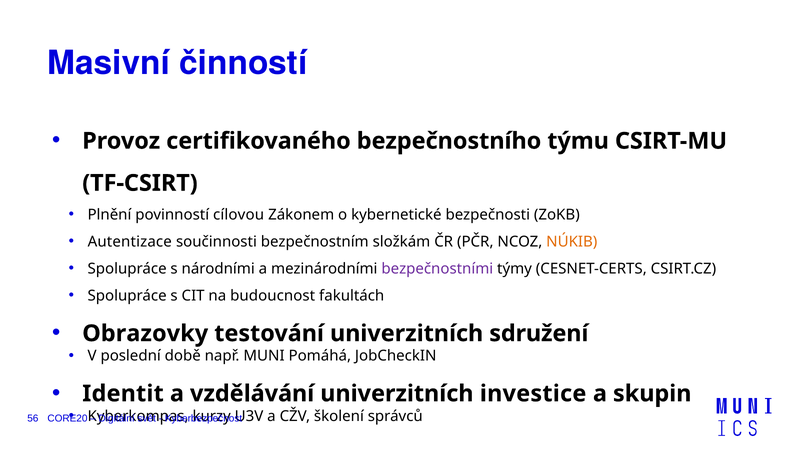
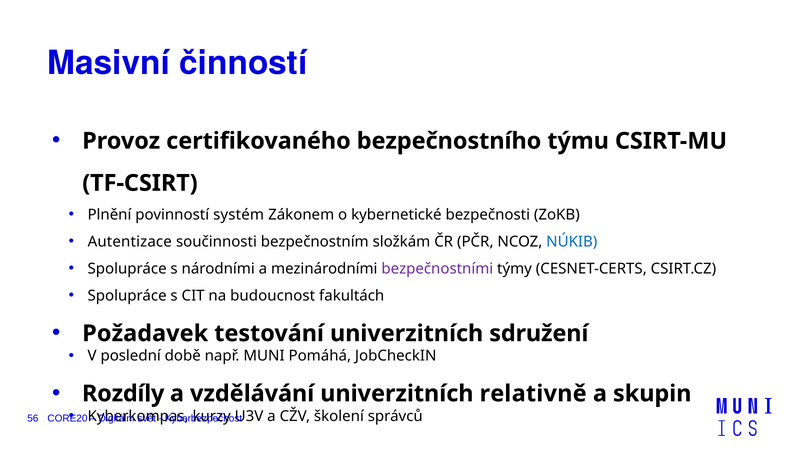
cílovou: cílovou -> systém
NÚKIB colour: orange -> blue
Obrazovky: Obrazovky -> Požadavek
Identit: Identit -> Rozdíly
investice: investice -> relativně
